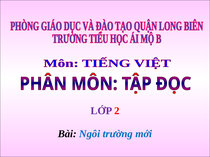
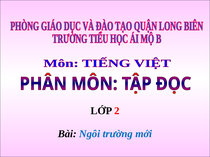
LỚP colour: purple -> black
